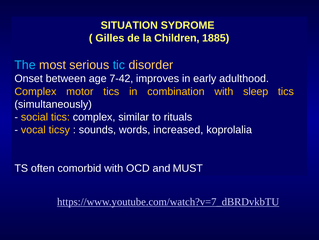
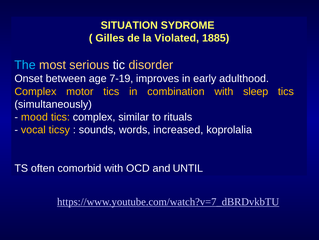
Children: Children -> Violated
tic colour: light blue -> white
7-42: 7-42 -> 7-19
social: social -> mood
MUST: MUST -> UNTIL
